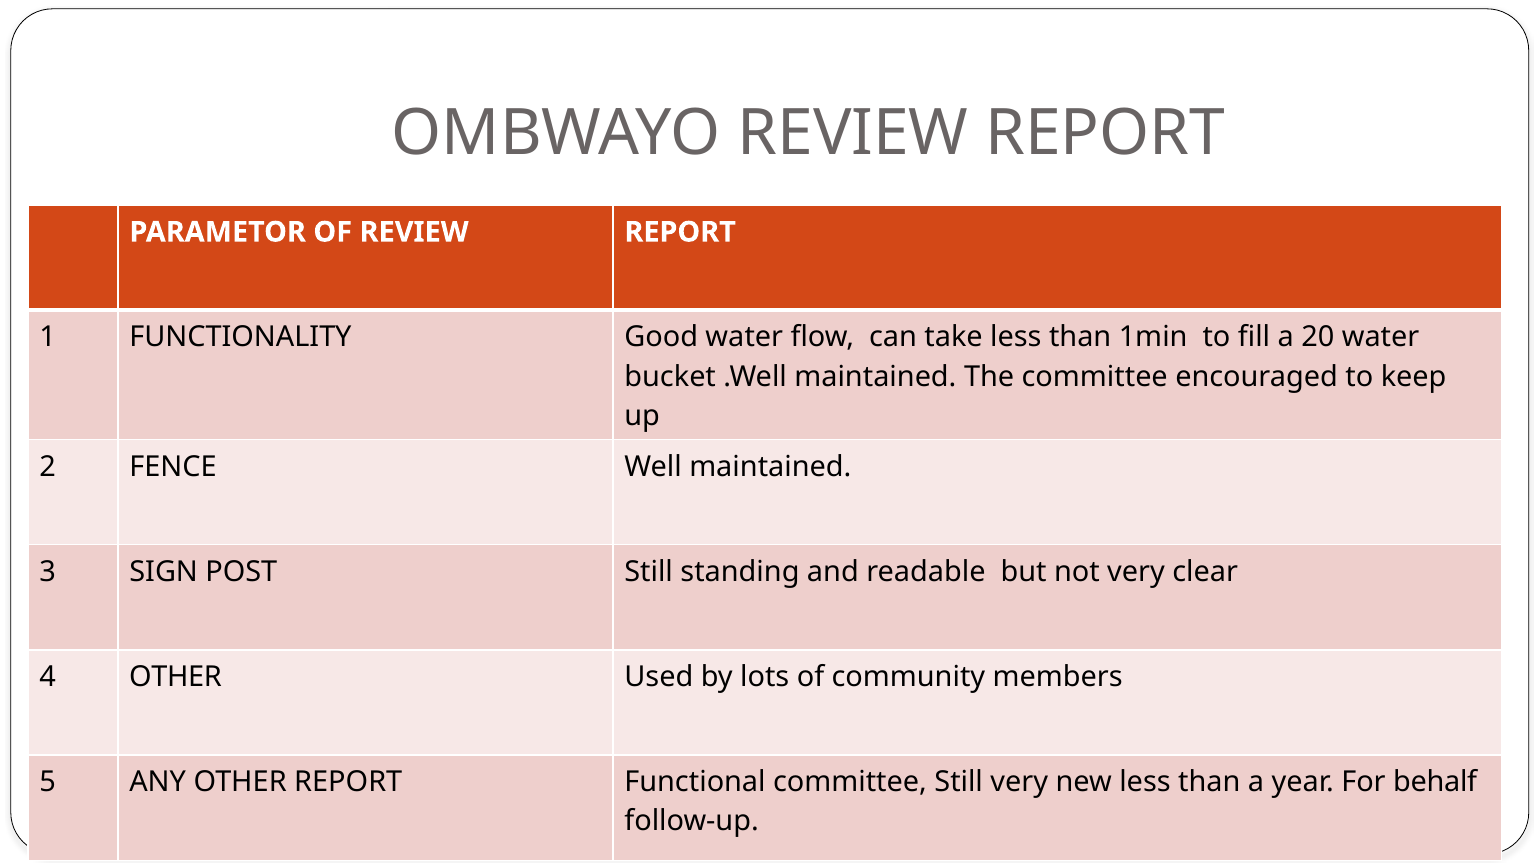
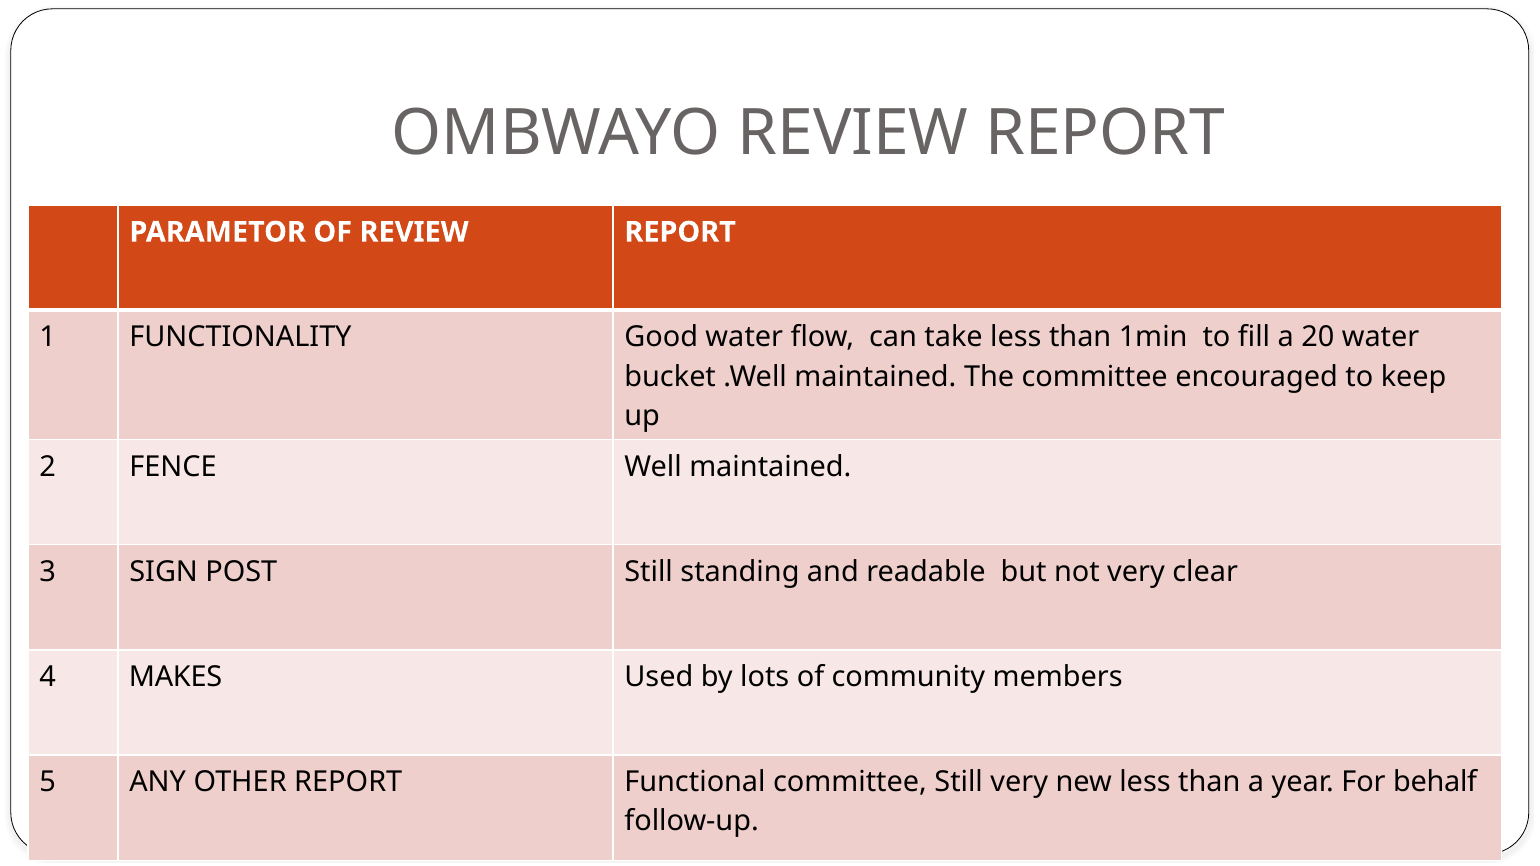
4 OTHER: OTHER -> MAKES
